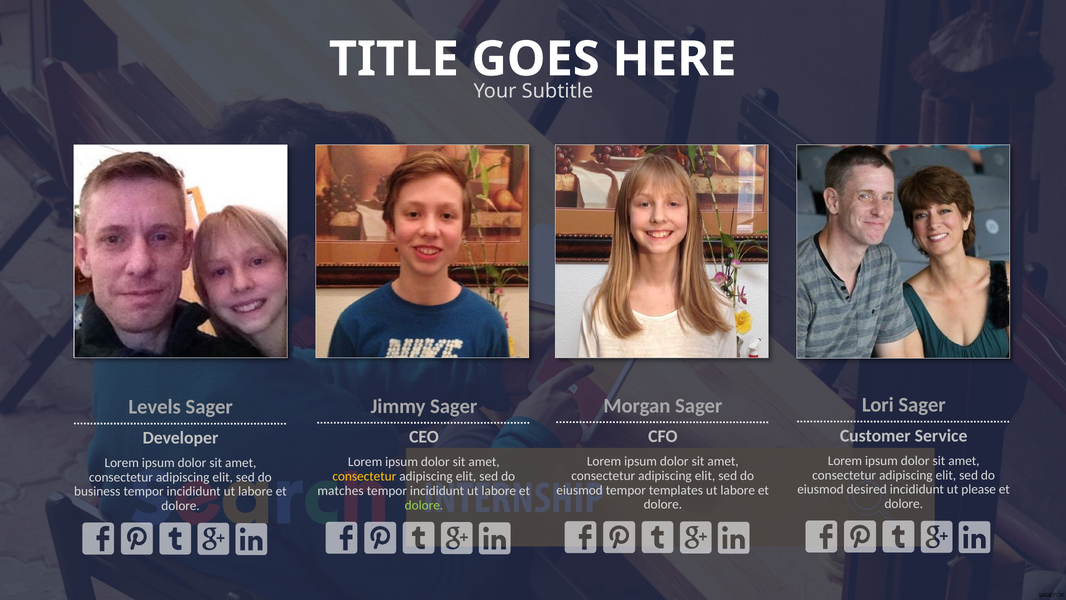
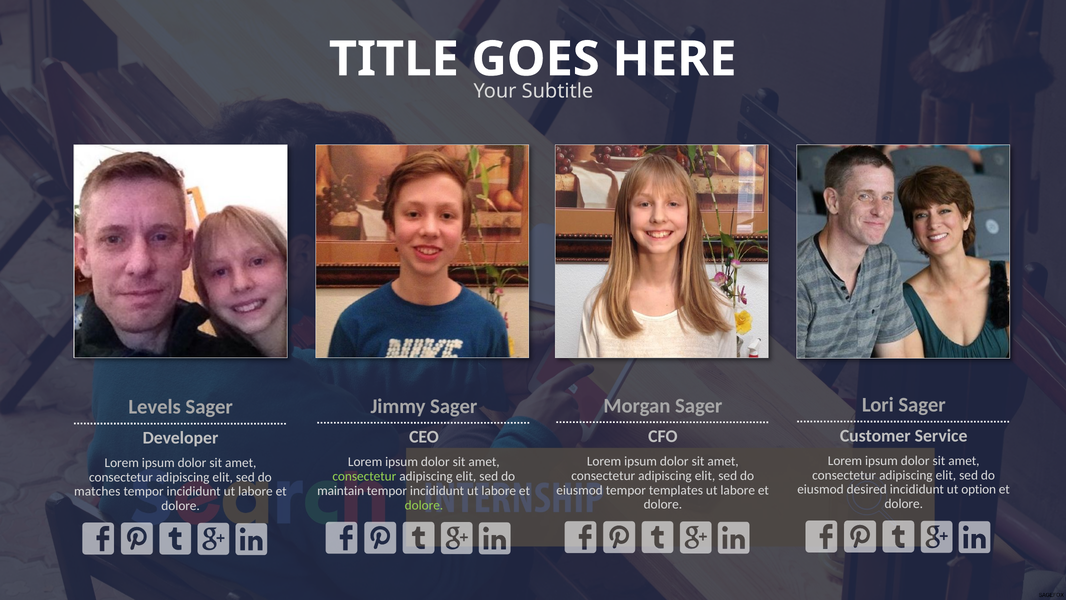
consectetur at (364, 476) colour: yellow -> light green
please: please -> option
matches: matches -> maintain
business: business -> matches
